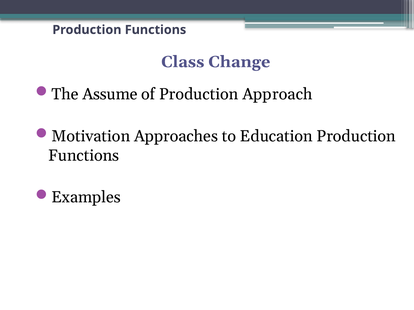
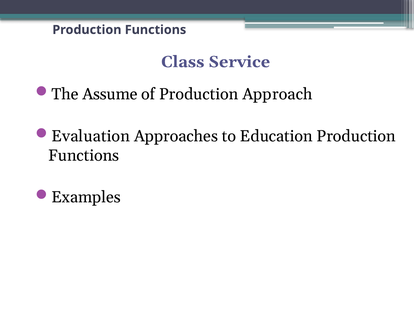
Change: Change -> Service
Motivation: Motivation -> Evaluation
